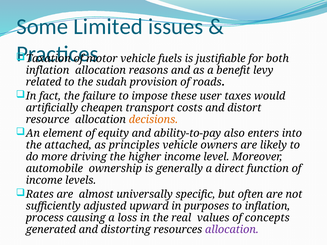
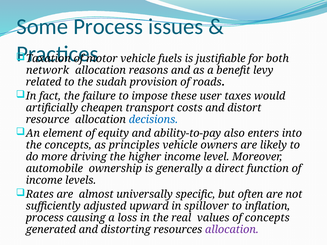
Some Limited: Limited -> Process
inflation at (48, 70): inflation -> network
decisions colour: orange -> blue
the attached: attached -> concepts
purposes: purposes -> spillover
